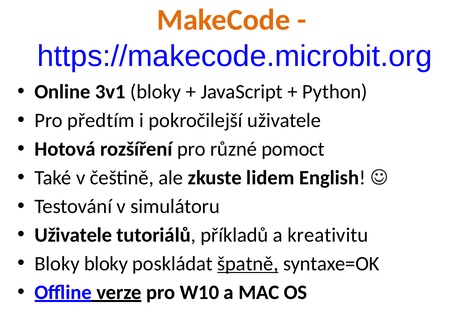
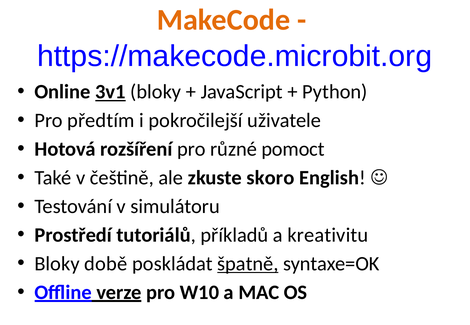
3v1 underline: none -> present
lidem: lidem -> skoro
Uživatele at (73, 235): Uživatele -> Prostředí
Bloky bloky: bloky -> době
